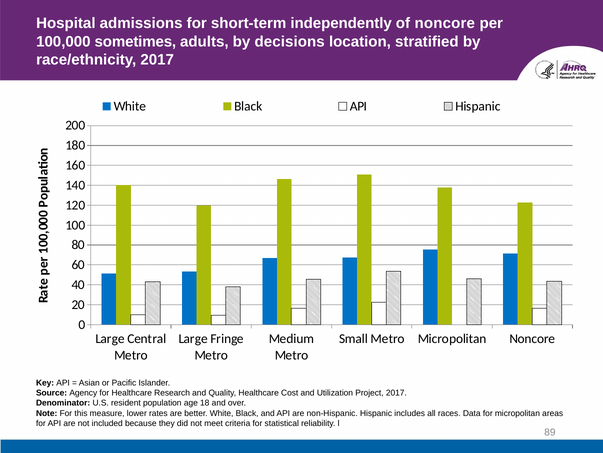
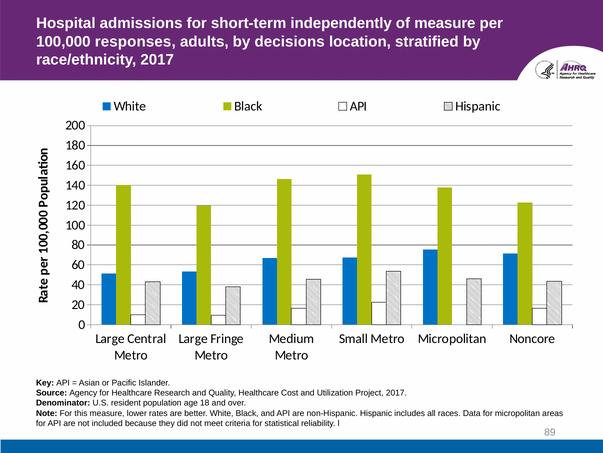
of noncore: noncore -> measure
sometimes: sometimes -> responses
